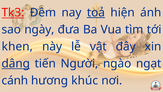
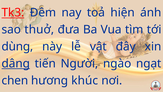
toả underline: present -> none
ngày: ngày -> thuở
khen: khen -> dùng
cánh: cánh -> chen
